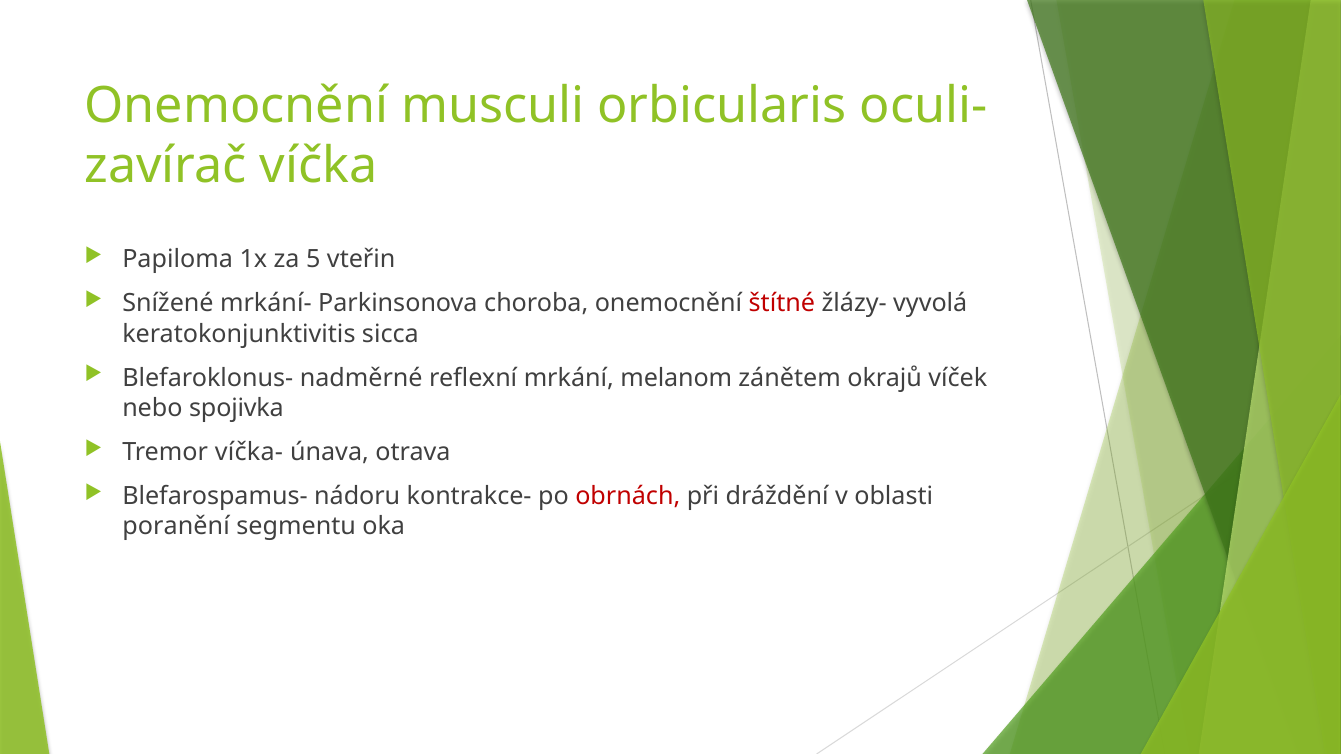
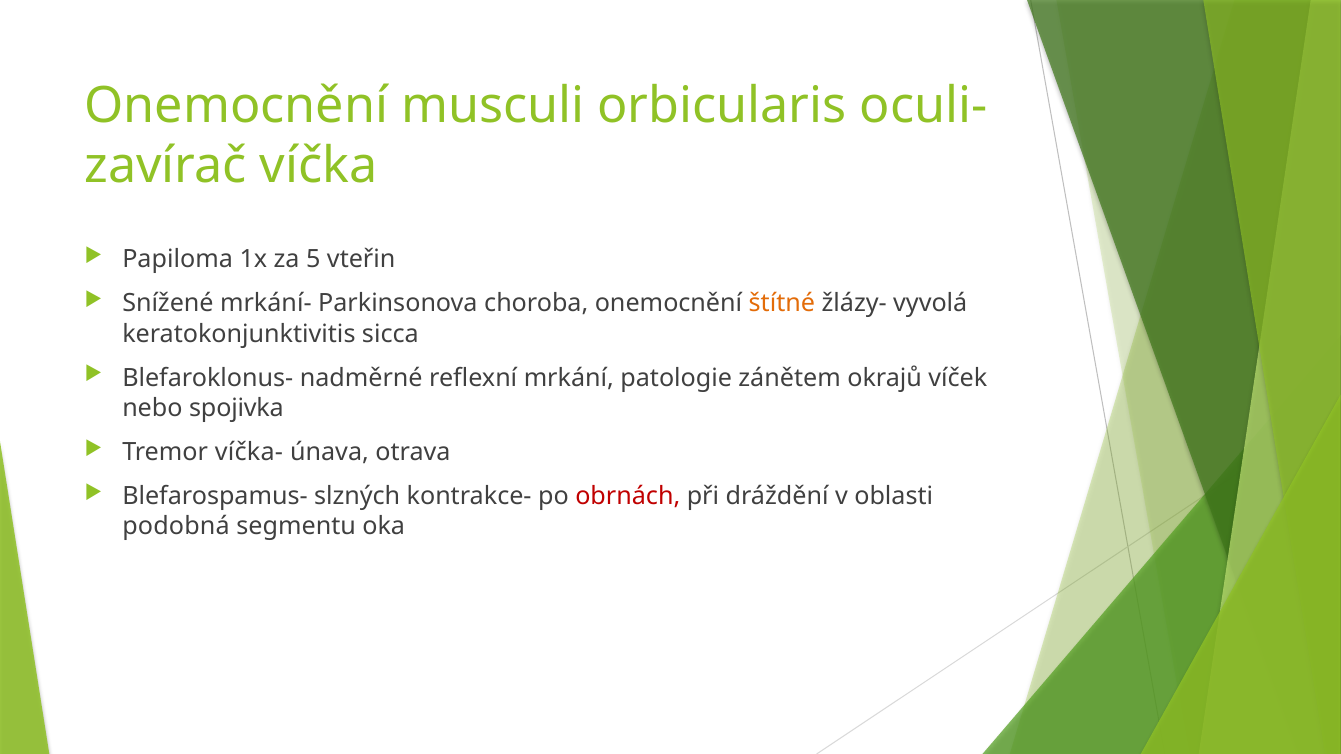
štítné colour: red -> orange
melanom: melanom -> patologie
nádoru: nádoru -> slzných
poranění: poranění -> podobná
